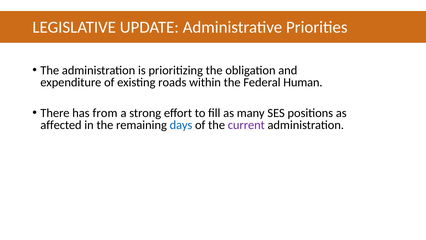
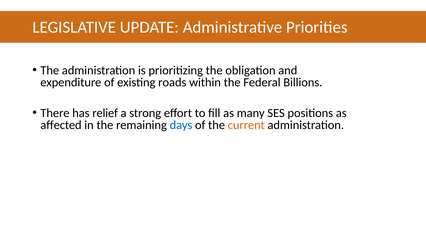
Human: Human -> Billions
from: from -> relief
current colour: purple -> orange
